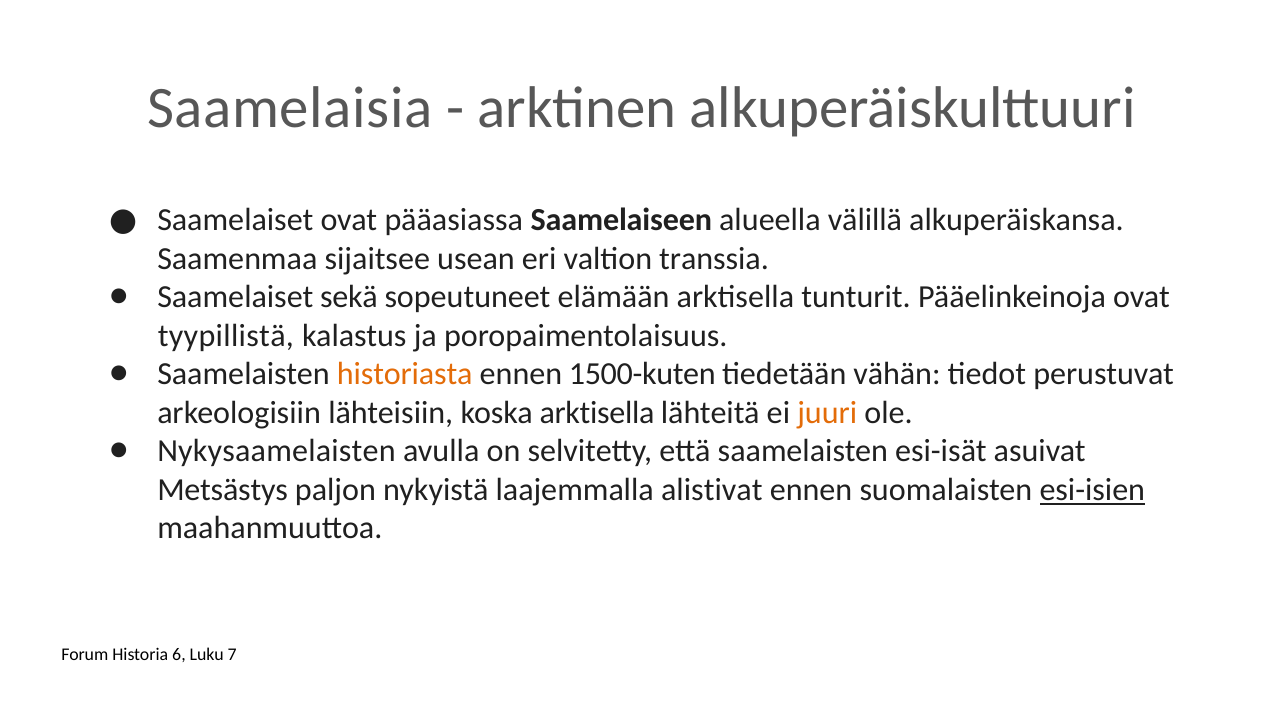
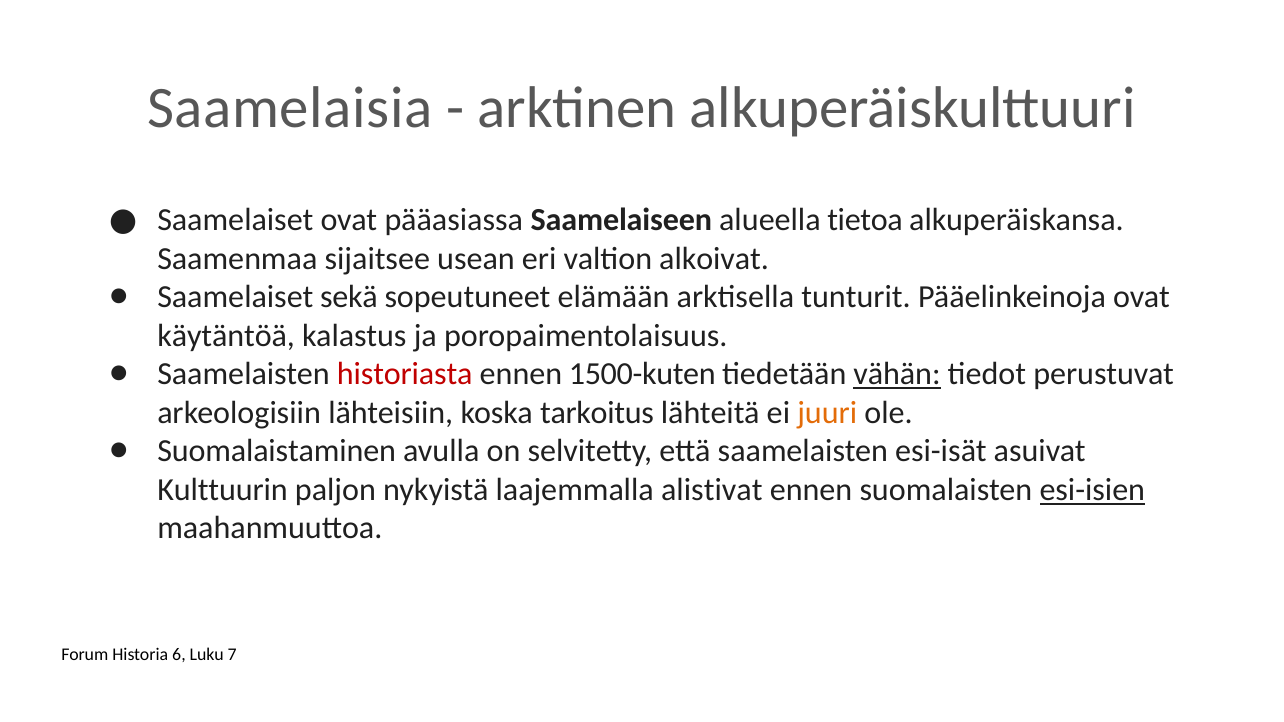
välillä: välillä -> tietoa
transsia: transsia -> alkoivat
tyypillistä: tyypillistä -> käytäntöä
historiasta colour: orange -> red
vähän underline: none -> present
koska arktisella: arktisella -> tarkoitus
Nykysaamelaisten: Nykysaamelaisten -> Suomalaistaminen
Metsästys: Metsästys -> Kulttuurin
